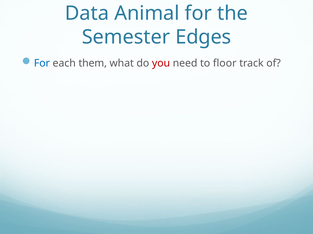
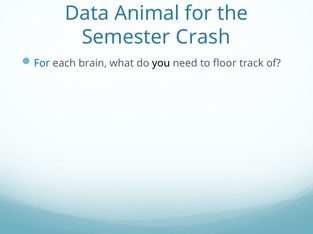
Edges: Edges -> Crash
them: them -> brain
you colour: red -> black
